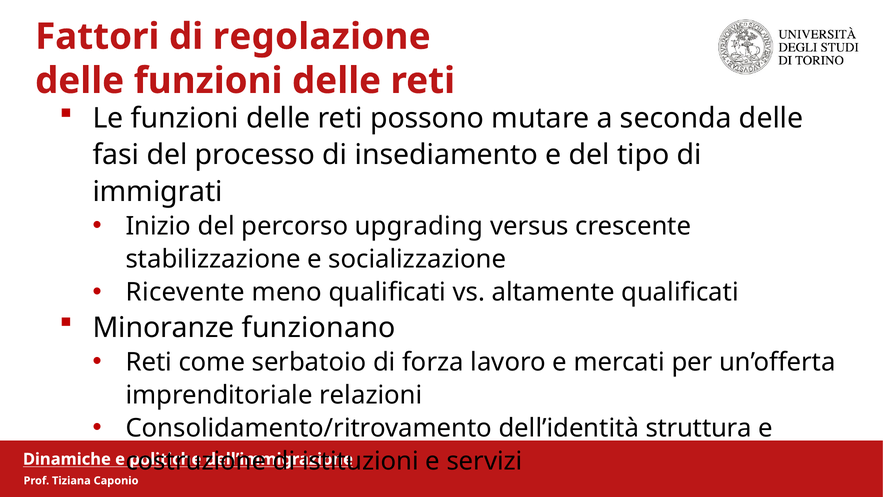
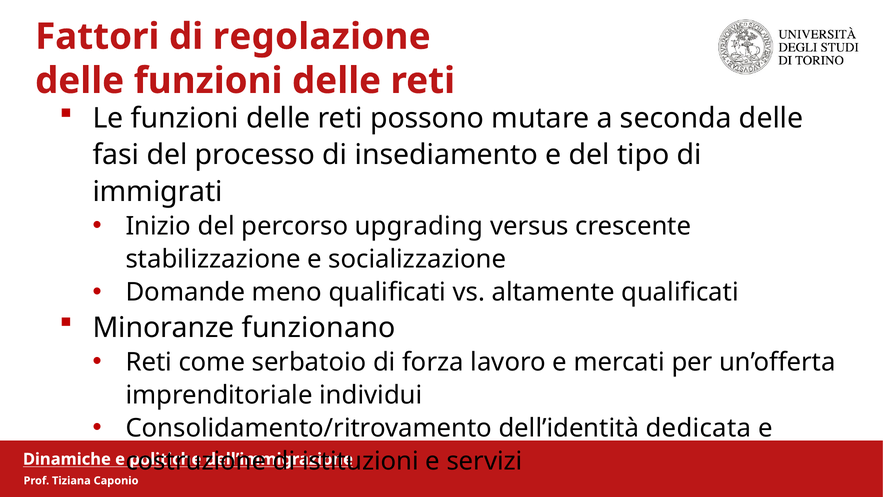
Ricevente: Ricevente -> Domande
relazioni: relazioni -> individui
struttura: struttura -> dedicata
